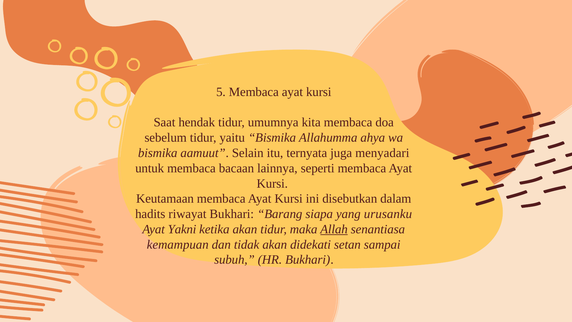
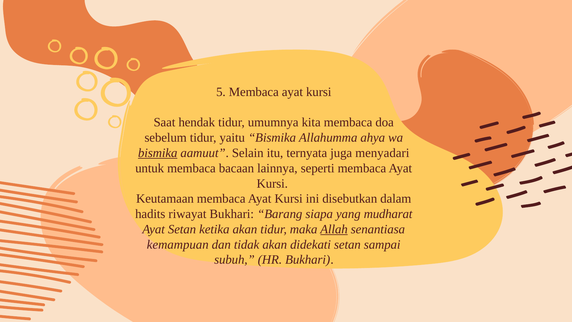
bismika at (158, 153) underline: none -> present
urusanku: urusanku -> mudharat
Ayat Yakni: Yakni -> Setan
